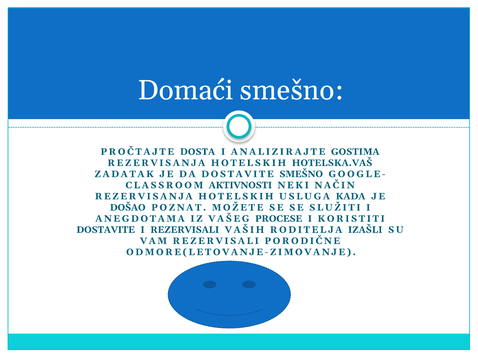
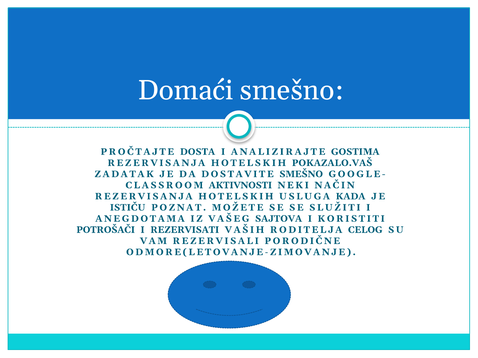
HOTELSKA.VAŠ: HOTELSKA.VAŠ -> POKAZALO.VAŠ
DOŠAO: DOŠAO -> ISTIČU
PROCESE: PROCESE -> SAJTOVA
DOSTAVITE at (106, 230): DOSTAVITE -> POTROŠAČI
I REZERVISALI: REZERVISALI -> REZERVISATI
IZAŠLI: IZAŠLI -> CELOG
